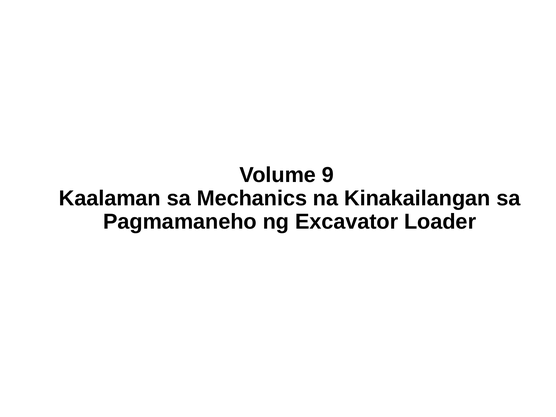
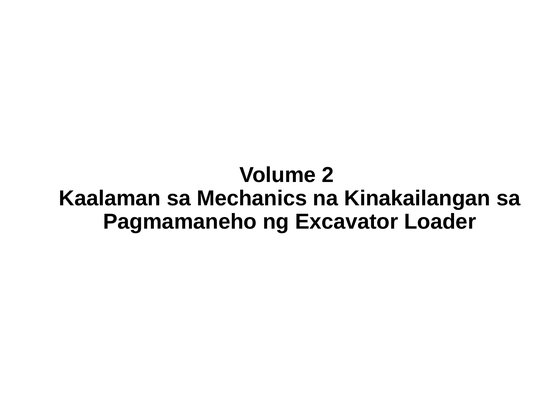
9: 9 -> 2
